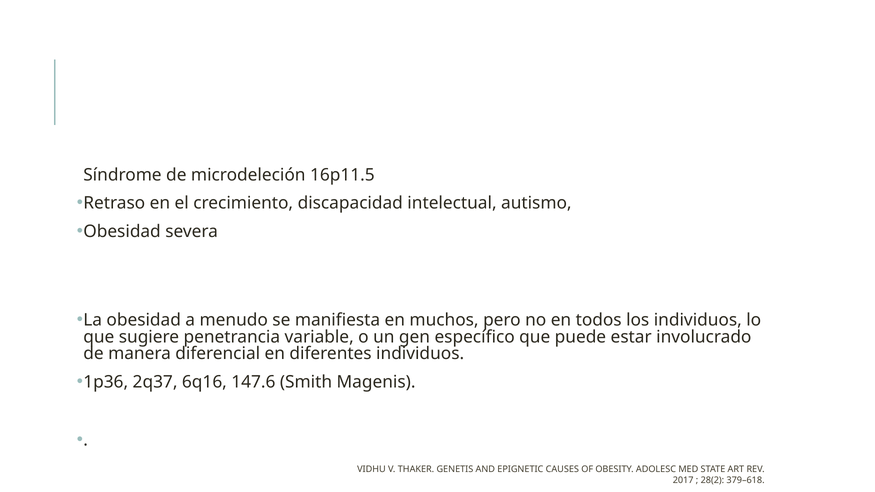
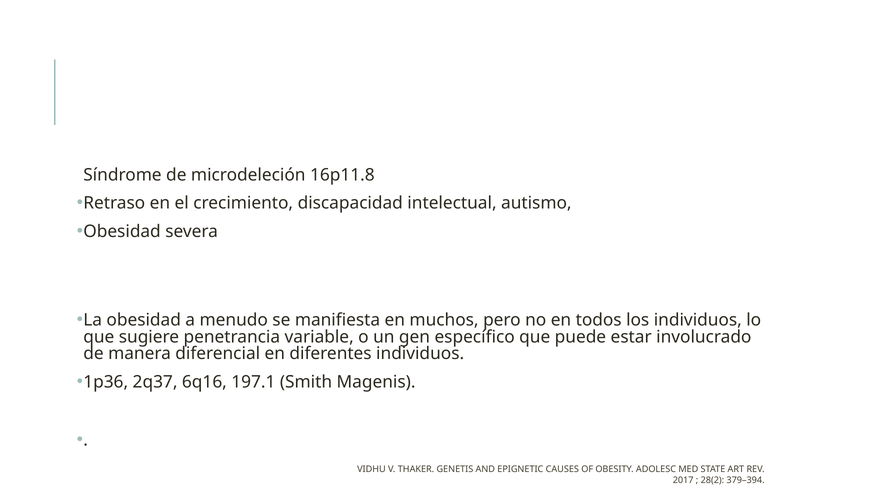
16p11.5: 16p11.5 -> 16p11.8
147.6: 147.6 -> 197.1
379–618: 379–618 -> 379–394
